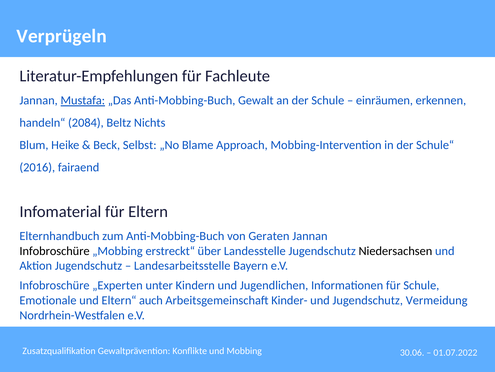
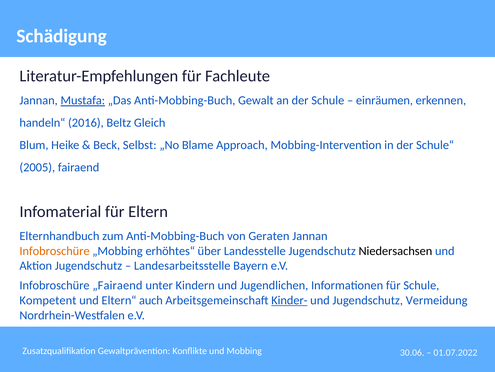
Verprügeln: Verprügeln -> Schädigung
2084: 2084 -> 2016
Nichts: Nichts -> Gleich
2016: 2016 -> 2005
Infobroschüre at (55, 250) colour: black -> orange
erstreckt“: erstreckt“ -> erhöhtes“
„Experten: „Experten -> „Fairaend
Emotionale: Emotionale -> Kompetent
Kinder- underline: none -> present
